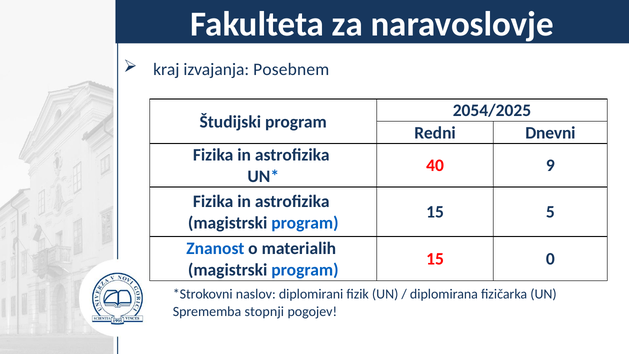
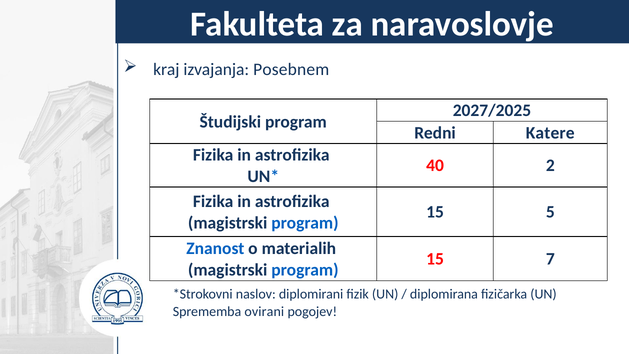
2054/2025: 2054/2025 -> 2027/2025
Dnevni: Dnevni -> Katere
9: 9 -> 2
0: 0 -> 7
stopnji: stopnji -> ovirani
